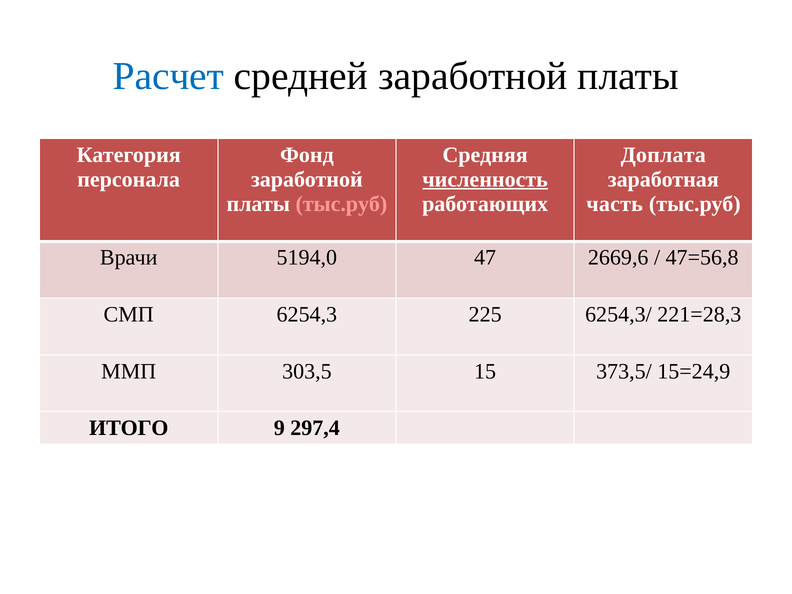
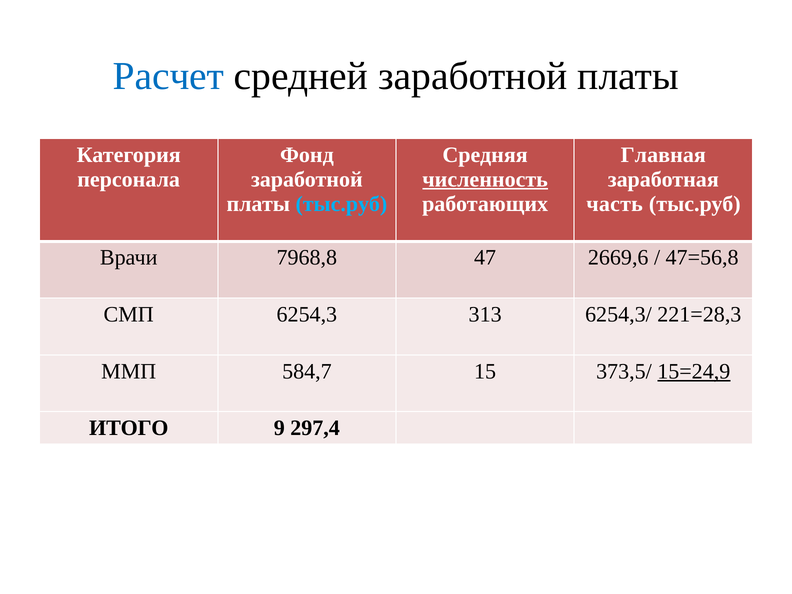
Доплата: Доплата -> Главная
тыс.руб at (341, 204) colour: pink -> light blue
5194,0: 5194,0 -> 7968,8
225: 225 -> 313
303,5: 303,5 -> 584,7
15=24,9 underline: none -> present
